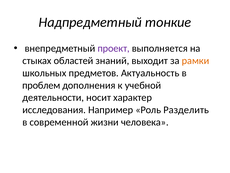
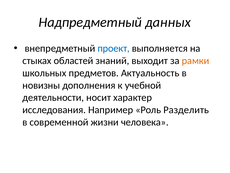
тонкие: тонкие -> данных
проект colour: purple -> blue
проблем: проблем -> новизны
